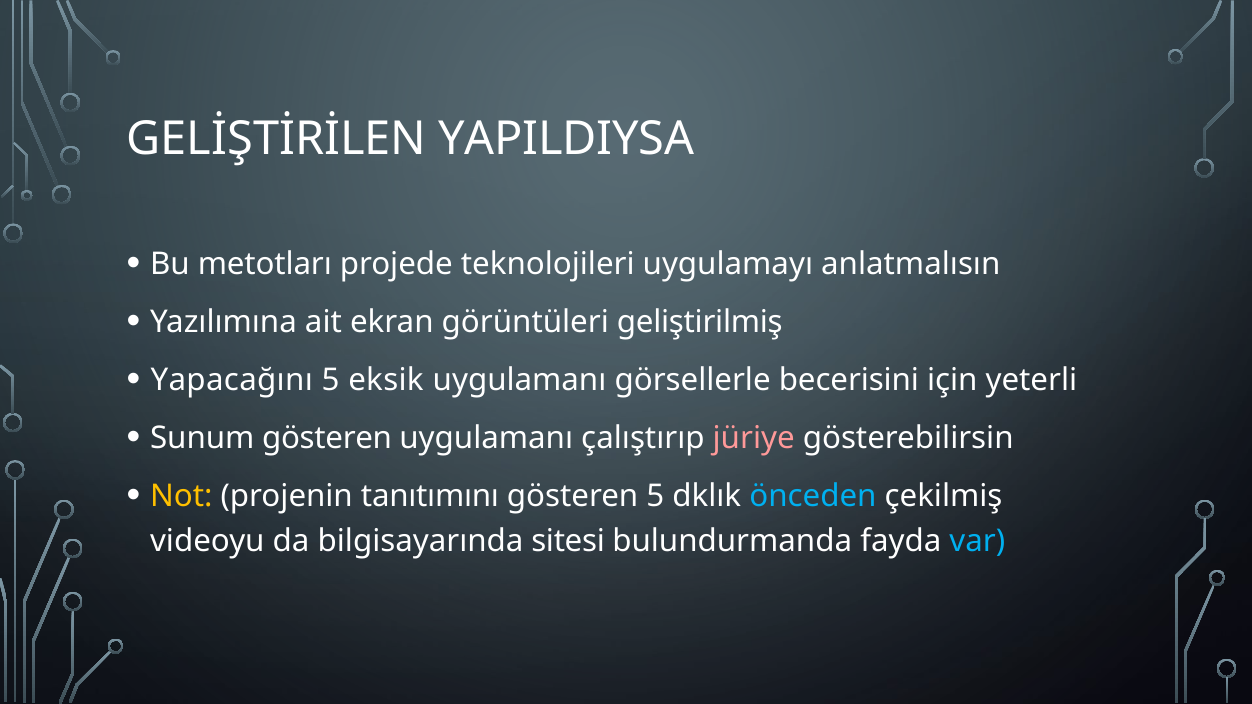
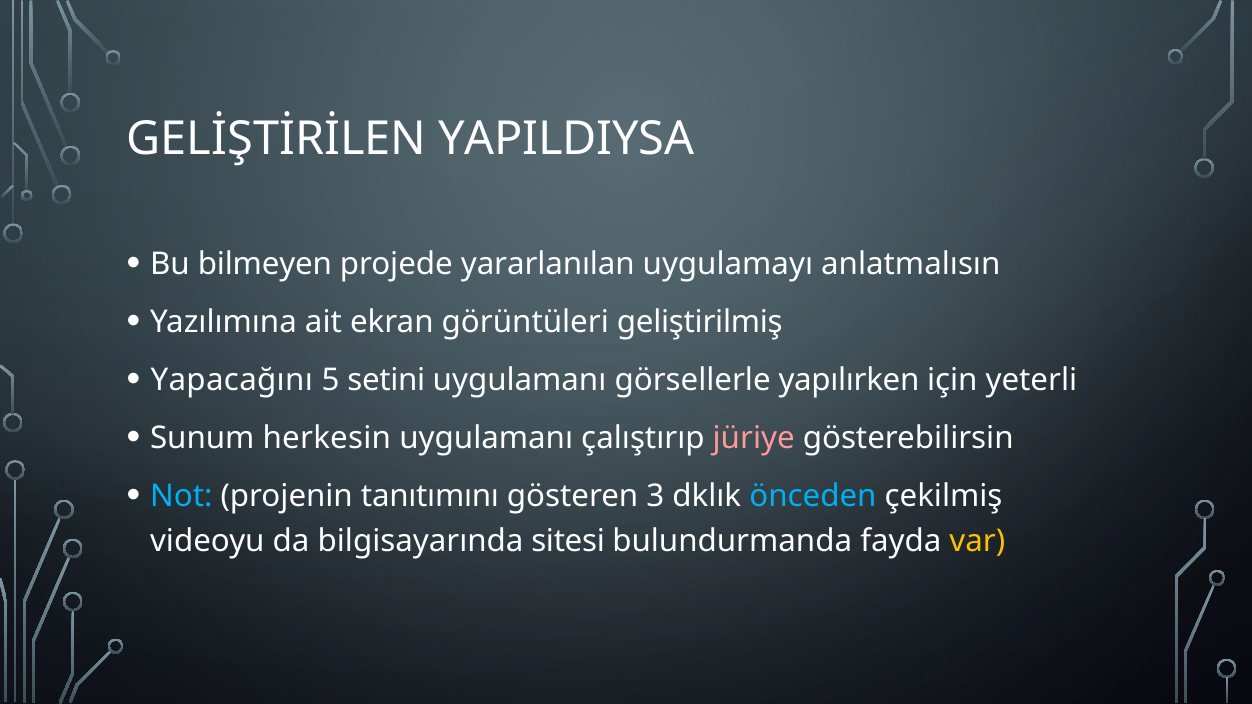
metotları: metotları -> bilmeyen
teknolojileri: teknolojileri -> yararlanılan
eksik: eksik -> setini
becerisini: becerisini -> yapılırken
Sunum gösteren: gösteren -> herkesin
Not colour: yellow -> light blue
gösteren 5: 5 -> 3
var colour: light blue -> yellow
